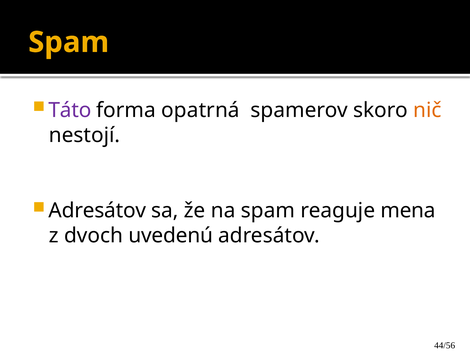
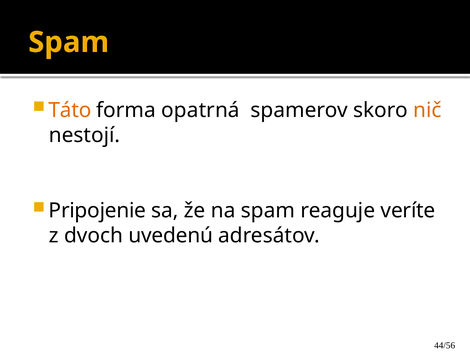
Táto colour: purple -> orange
Adresátov at (97, 210): Adresátov -> Pripojenie
mena: mena -> veríte
